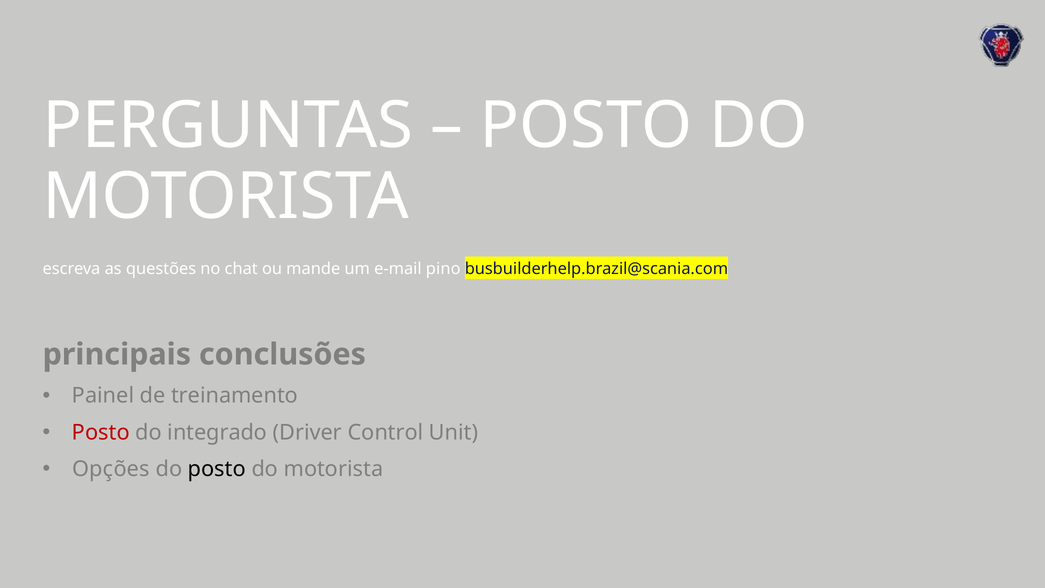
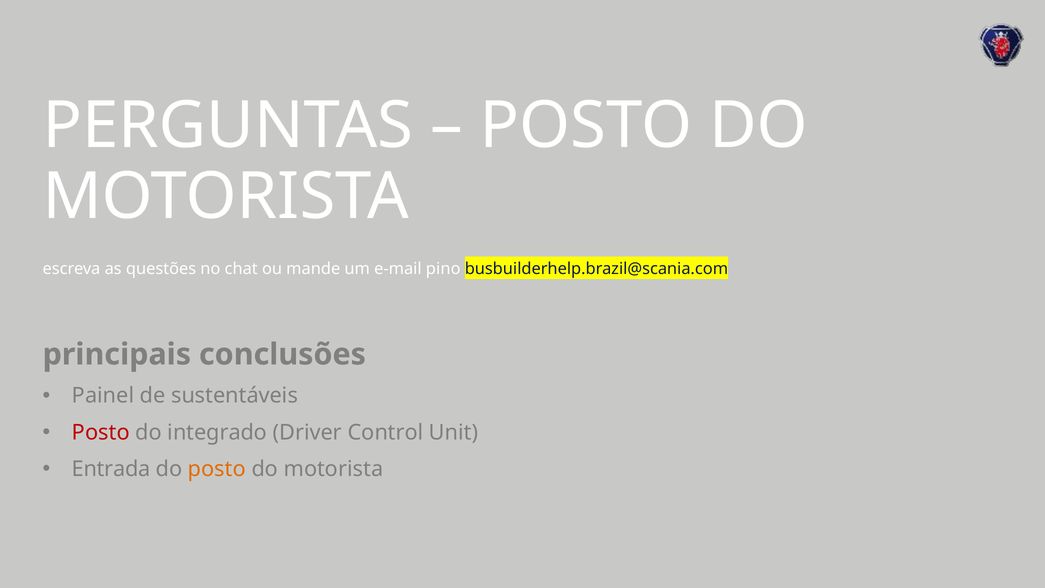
treinamento: treinamento -> sustentáveis
Opções: Opções -> Entrada
posto at (217, 469) colour: black -> orange
